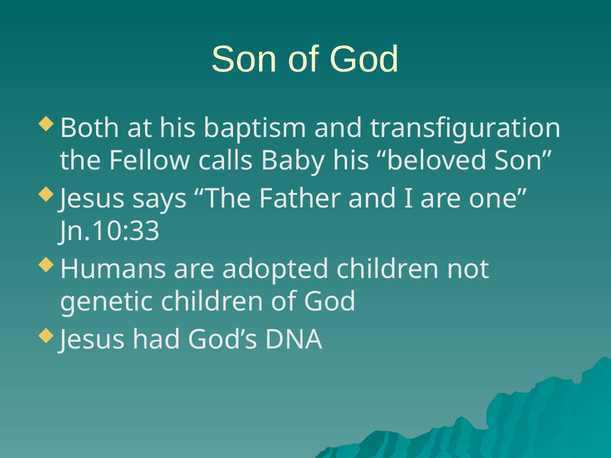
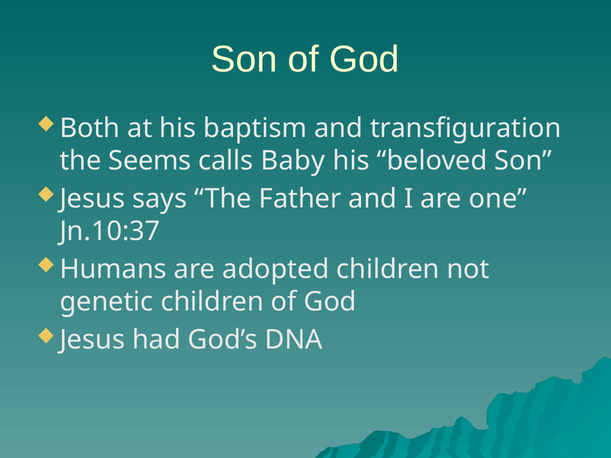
Fellow: Fellow -> Seems
Jn.10:33: Jn.10:33 -> Jn.10:37
